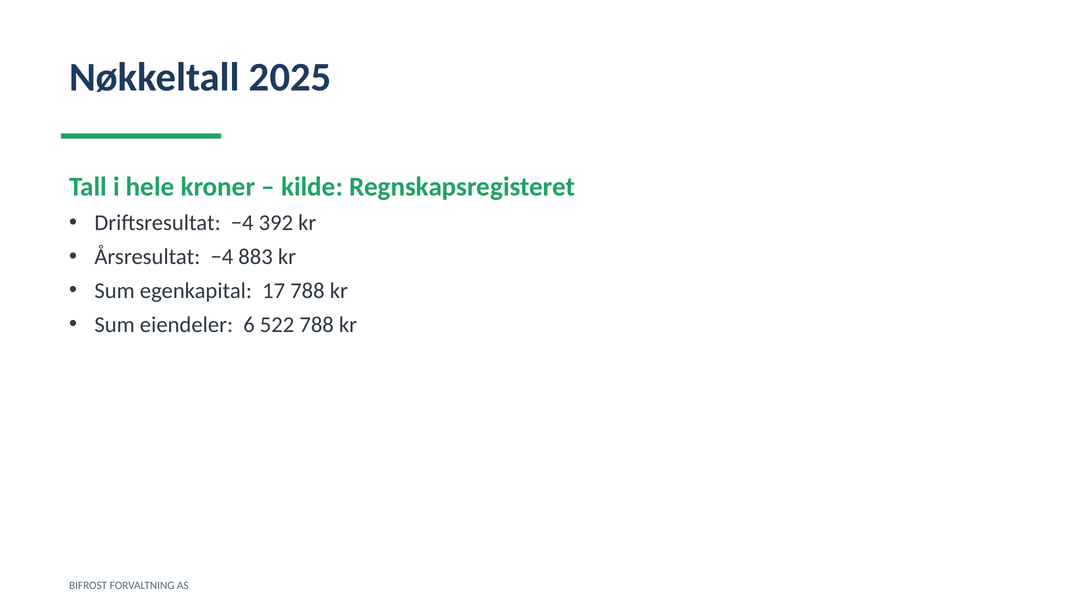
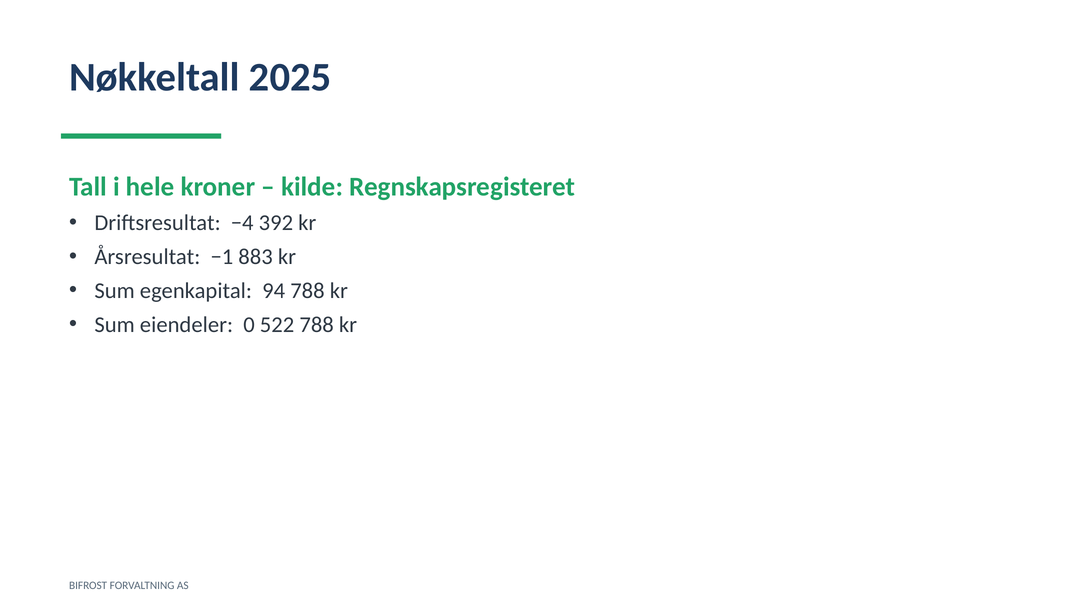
Årsresultat −4: −4 -> −1
17: 17 -> 94
6: 6 -> 0
